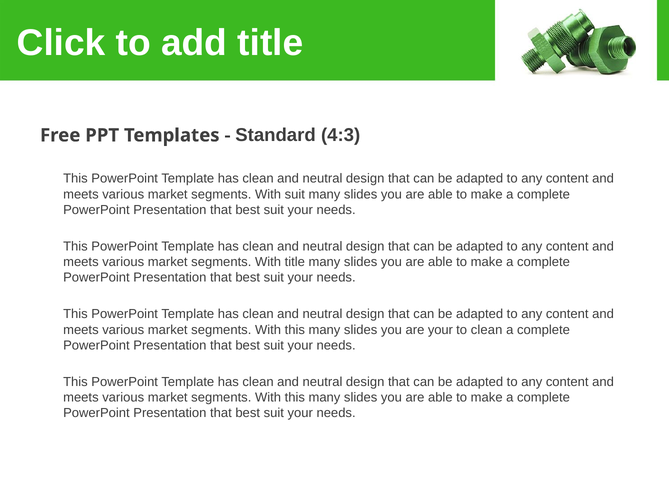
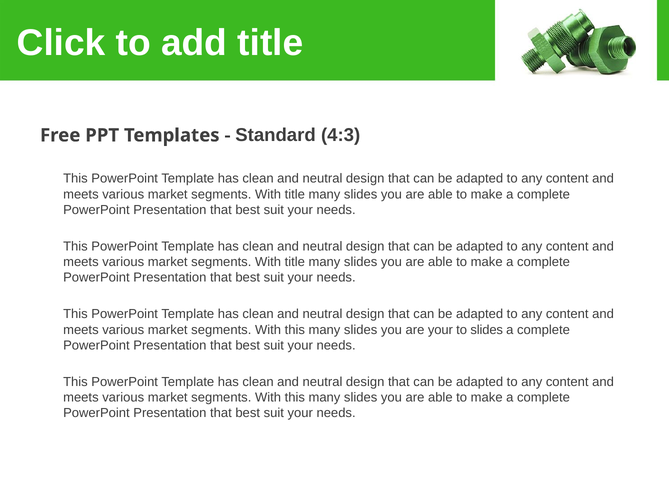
suit at (295, 194): suit -> title
to clean: clean -> slides
